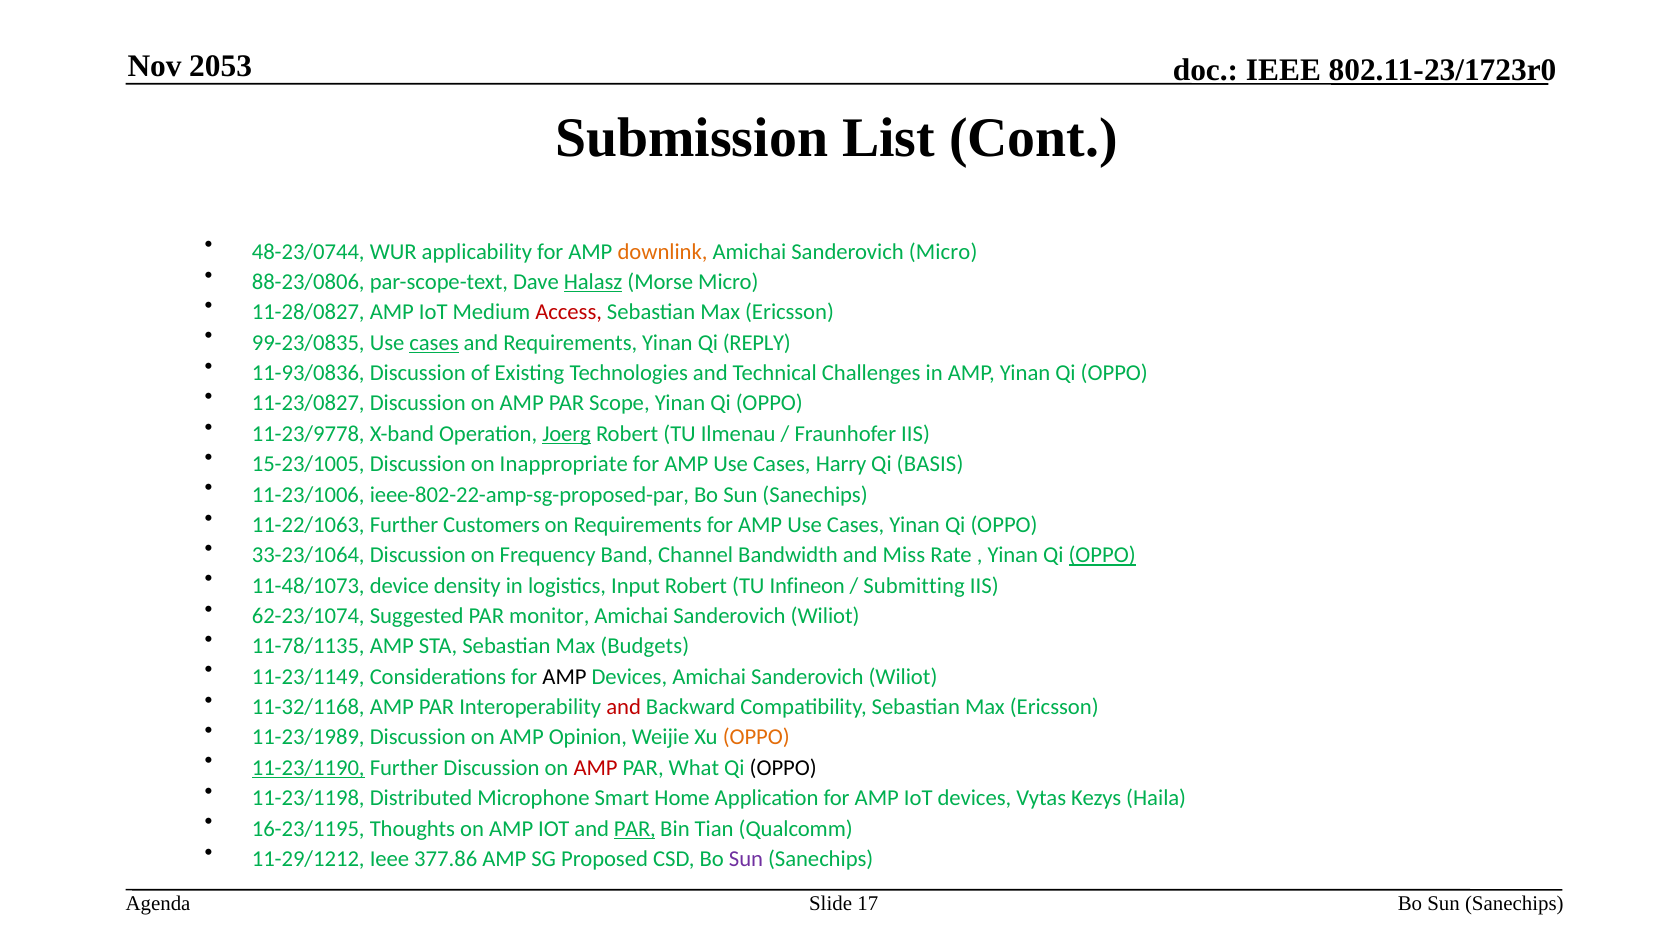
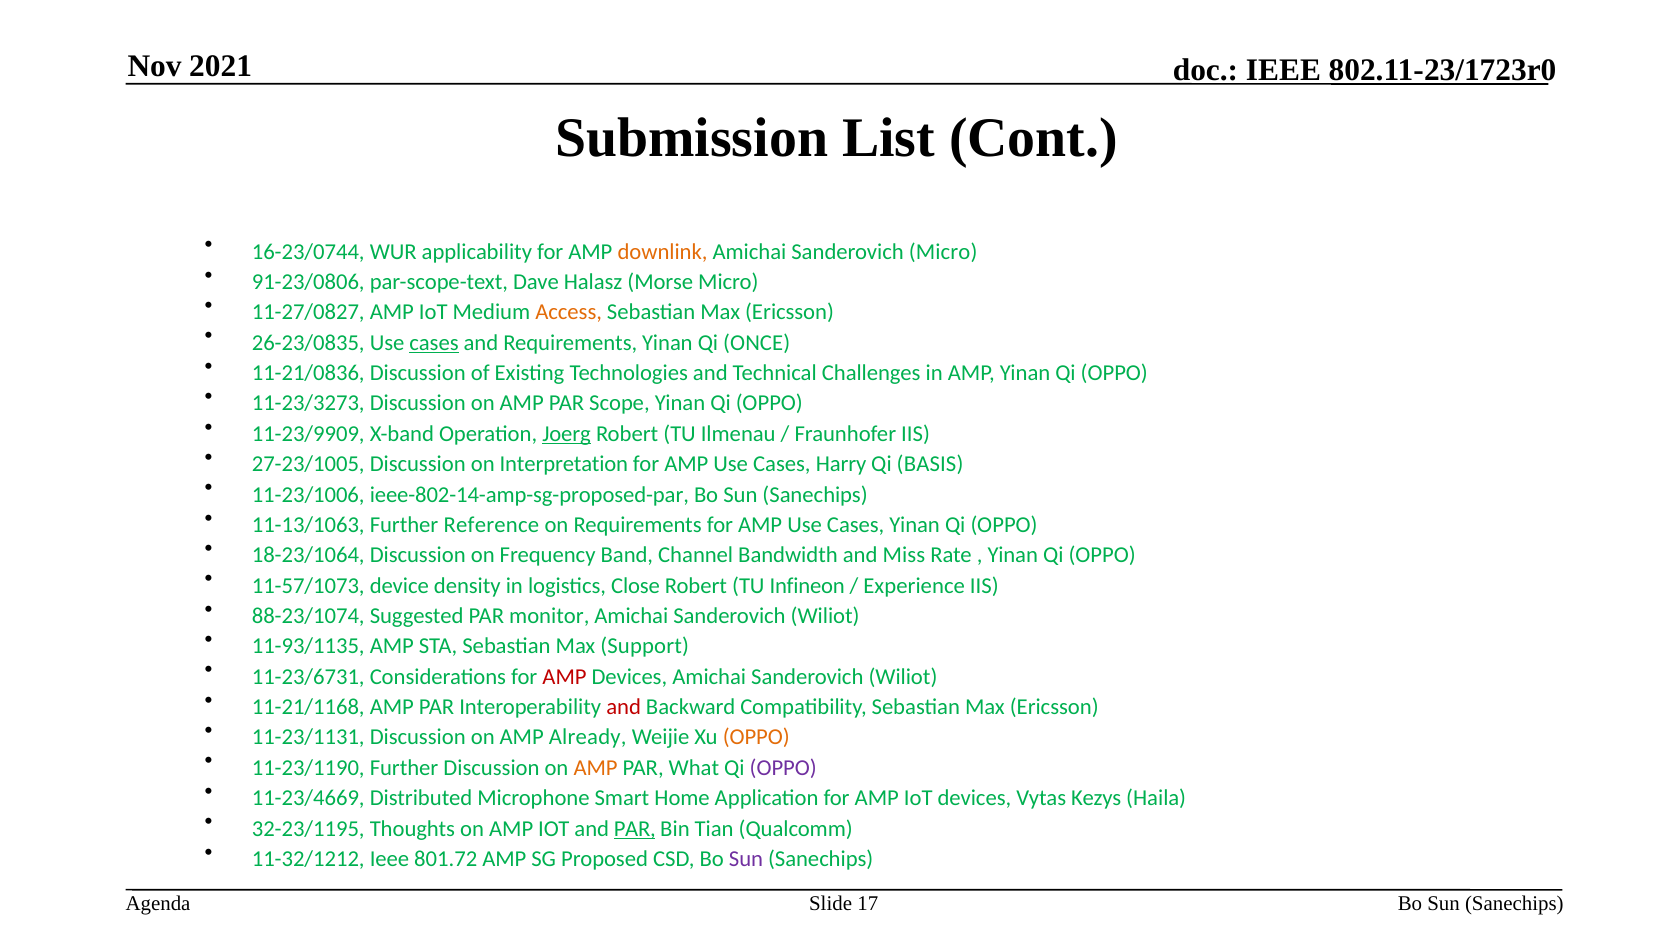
2053: 2053 -> 2021
48-23/0744: 48-23/0744 -> 16-23/0744
88-23/0806: 88-23/0806 -> 91-23/0806
Halasz underline: present -> none
11-28/0827: 11-28/0827 -> 11-27/0827
Access colour: red -> orange
99-23/0835: 99-23/0835 -> 26-23/0835
REPLY: REPLY -> ONCE
11-93/0836: 11-93/0836 -> 11-21/0836
11-23/0827: 11-23/0827 -> 11-23/3273
11-23/9778: 11-23/9778 -> 11-23/9909
15-23/1005: 15-23/1005 -> 27-23/1005
Inappropriate: Inappropriate -> Interpretation
ieee-802-22-amp-sg-proposed-par: ieee-802-22-amp-sg-proposed-par -> ieee-802-14-amp-sg-proposed-par
11-22/1063: 11-22/1063 -> 11-13/1063
Customers: Customers -> Reference
33-23/1064: 33-23/1064 -> 18-23/1064
OPPO at (1102, 555) underline: present -> none
11-48/1073: 11-48/1073 -> 11-57/1073
Input: Input -> Close
Submitting: Submitting -> Experience
62-23/1074: 62-23/1074 -> 88-23/1074
11-78/1135: 11-78/1135 -> 11-93/1135
Budgets: Budgets -> Support
11-23/1149: 11-23/1149 -> 11-23/6731
AMP at (564, 676) colour: black -> red
11-32/1168: 11-32/1168 -> 11-21/1168
11-23/1989: 11-23/1989 -> 11-23/1131
Opinion: Opinion -> Already
11-23/1190 underline: present -> none
AMP at (596, 768) colour: red -> orange
OPPO at (783, 768) colour: black -> purple
11-23/1198: 11-23/1198 -> 11-23/4669
16-23/1195: 16-23/1195 -> 32-23/1195
11-29/1212: 11-29/1212 -> 11-32/1212
377.86: 377.86 -> 801.72
